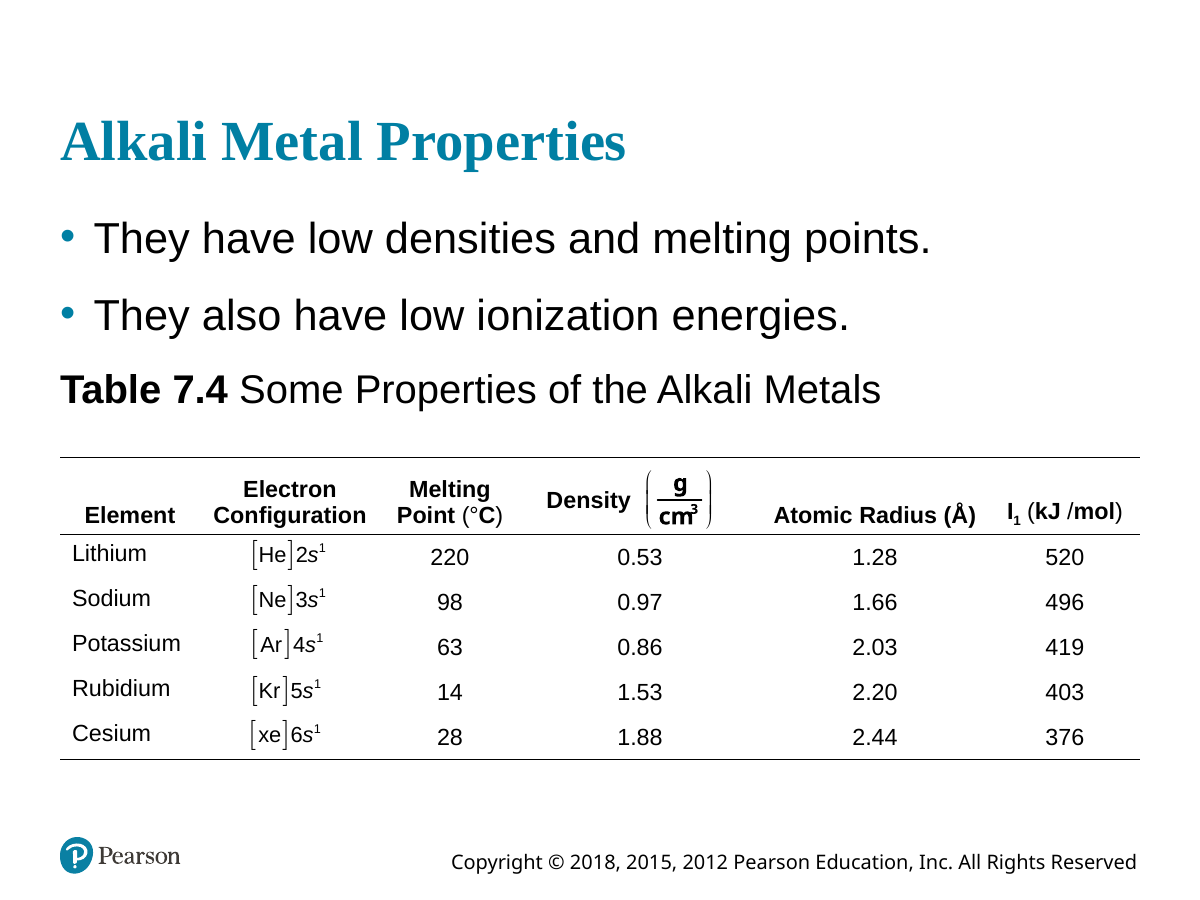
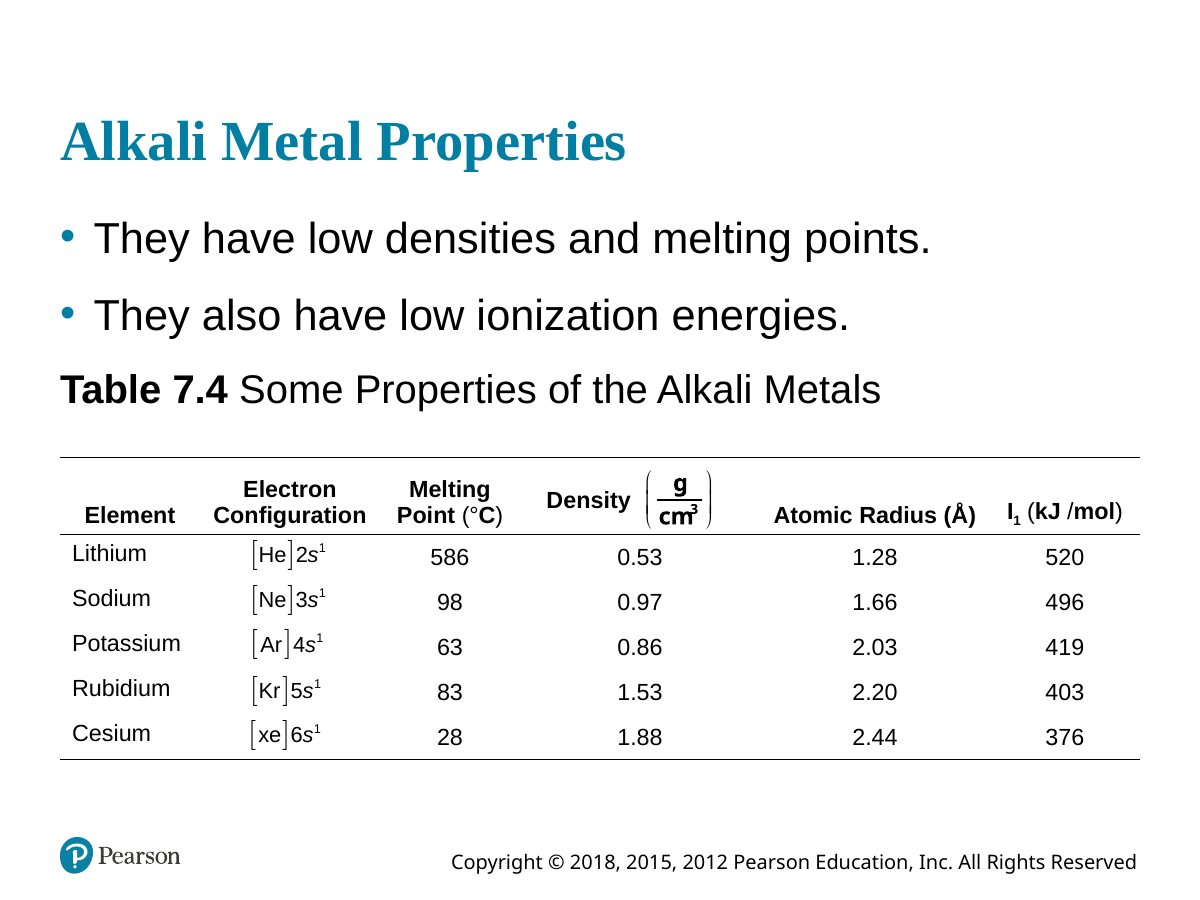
220: 220 -> 586
14: 14 -> 83
